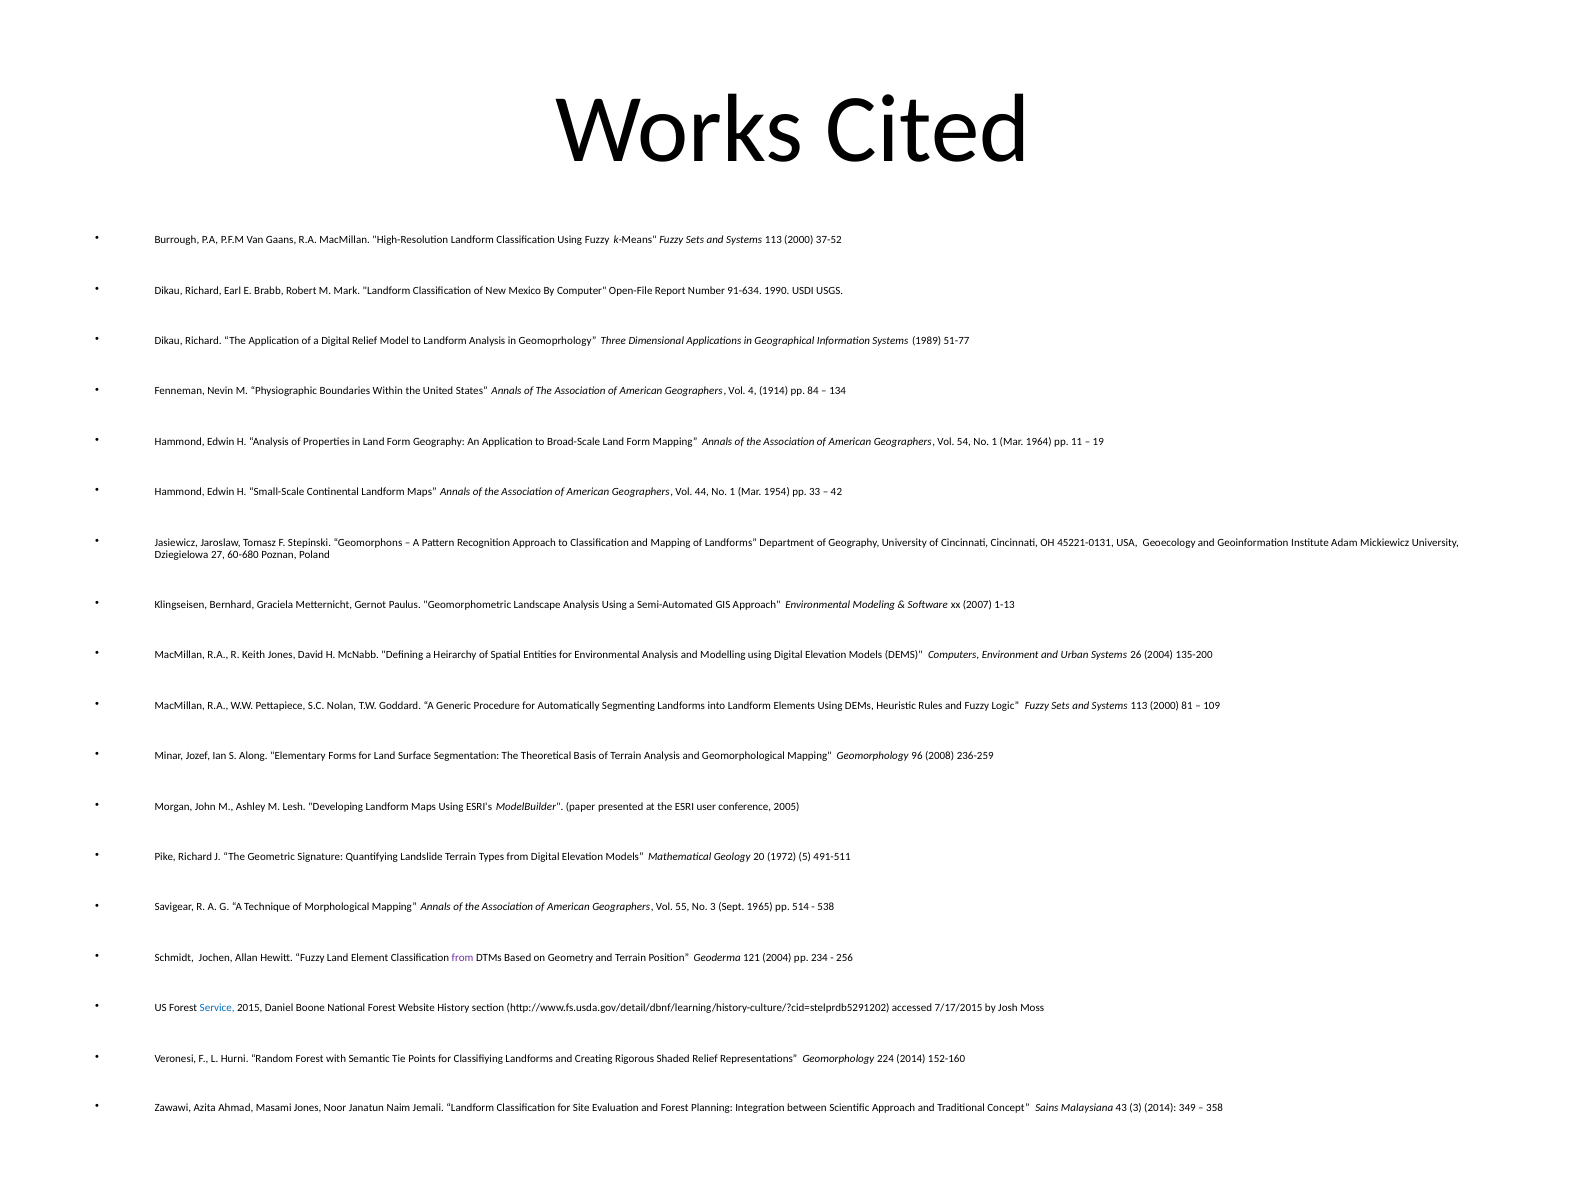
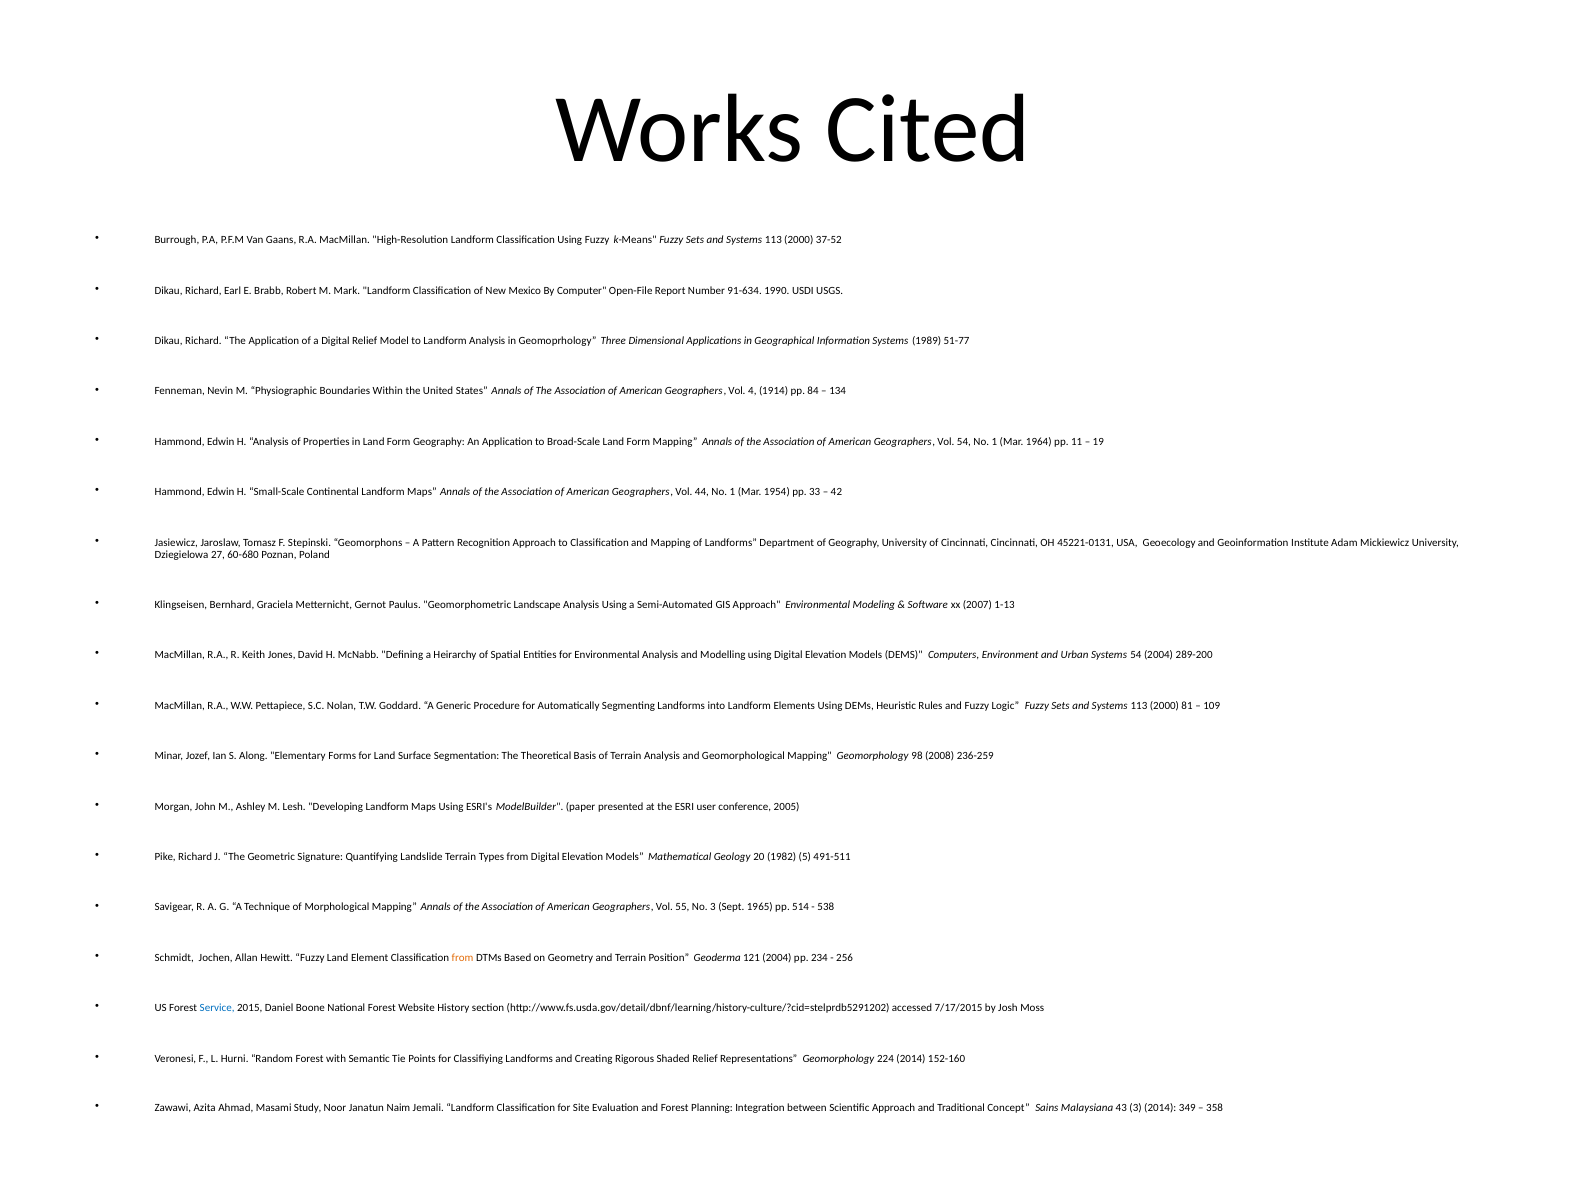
Systems 26: 26 -> 54
135-200: 135-200 -> 289-200
96: 96 -> 98
1972: 1972 -> 1982
from at (463, 957) colour: purple -> orange
Masami Jones: Jones -> Study
